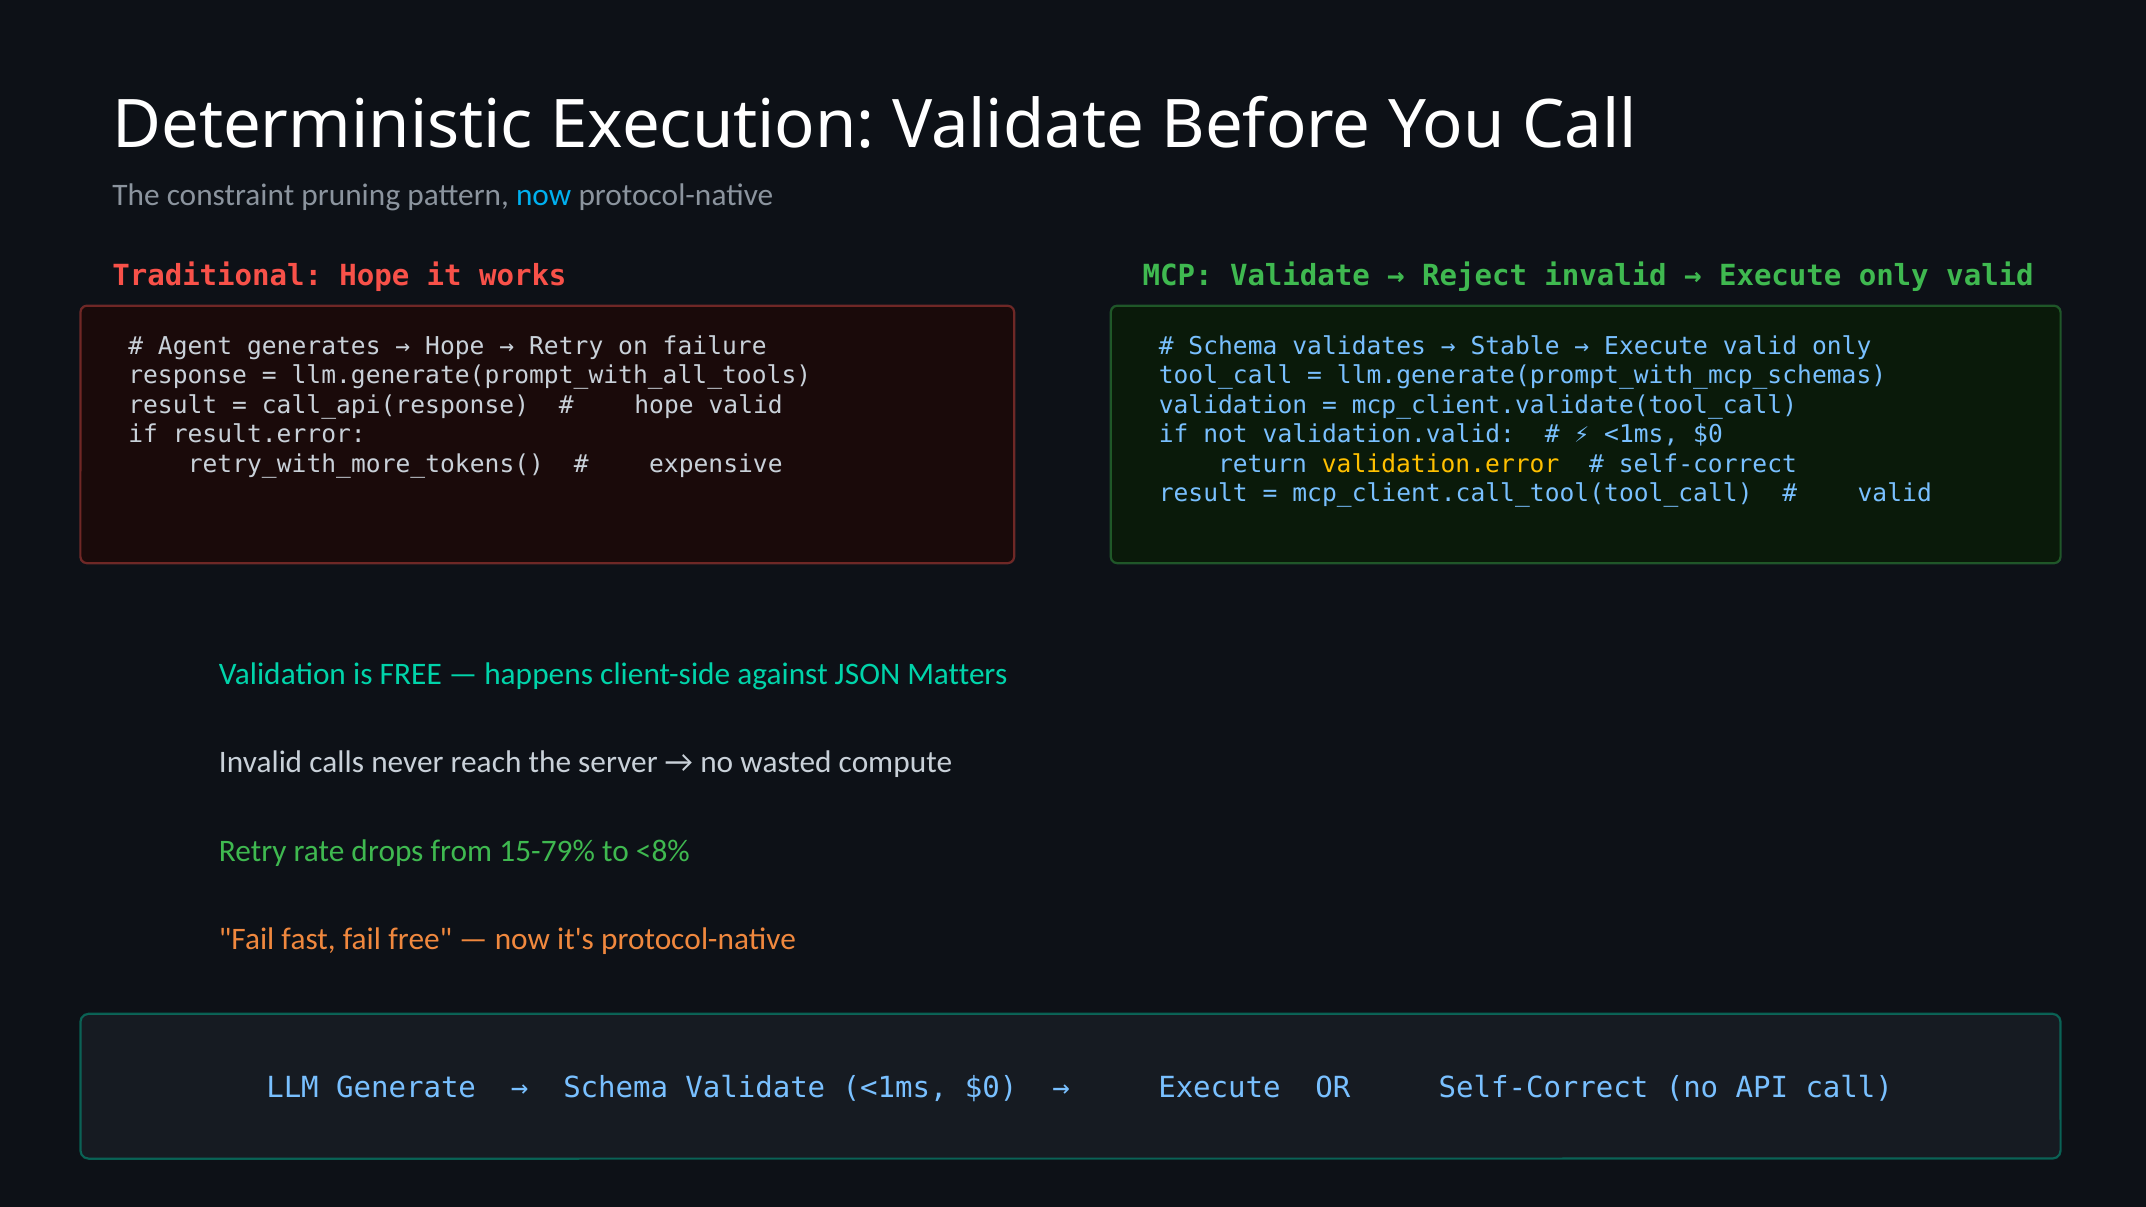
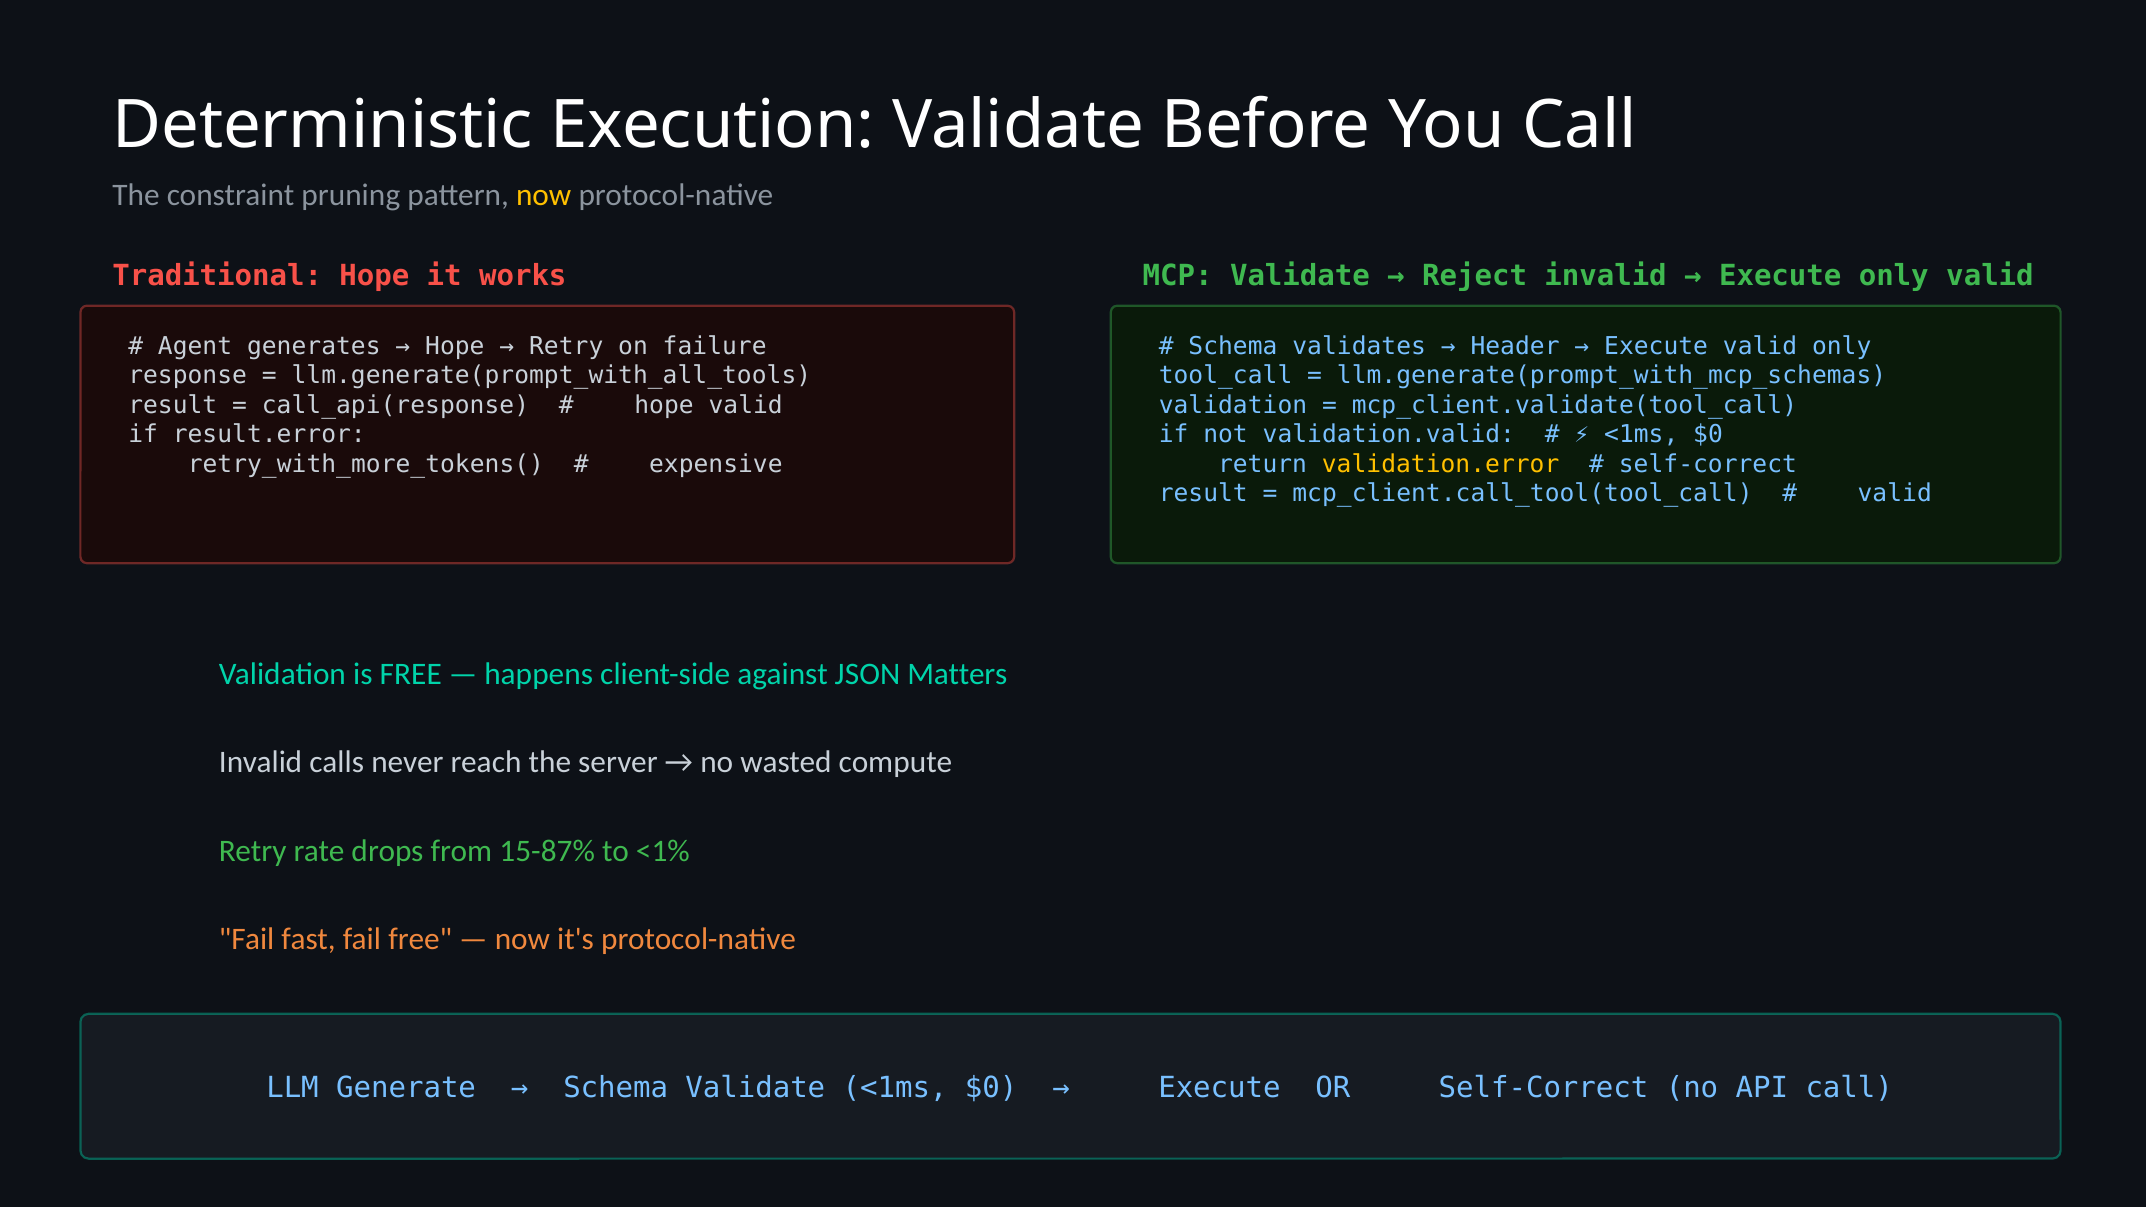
now at (544, 195) colour: light blue -> yellow
Stable: Stable -> Header
15-79%: 15-79% -> 15-87%
<8%: <8% -> <1%
